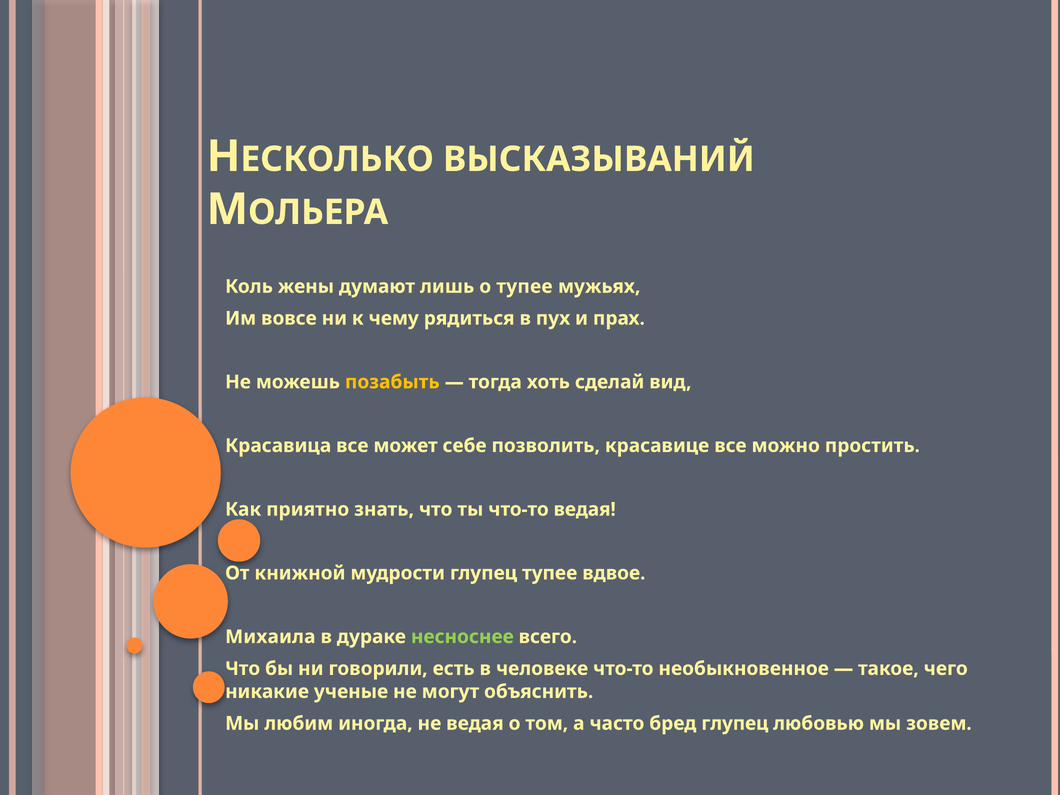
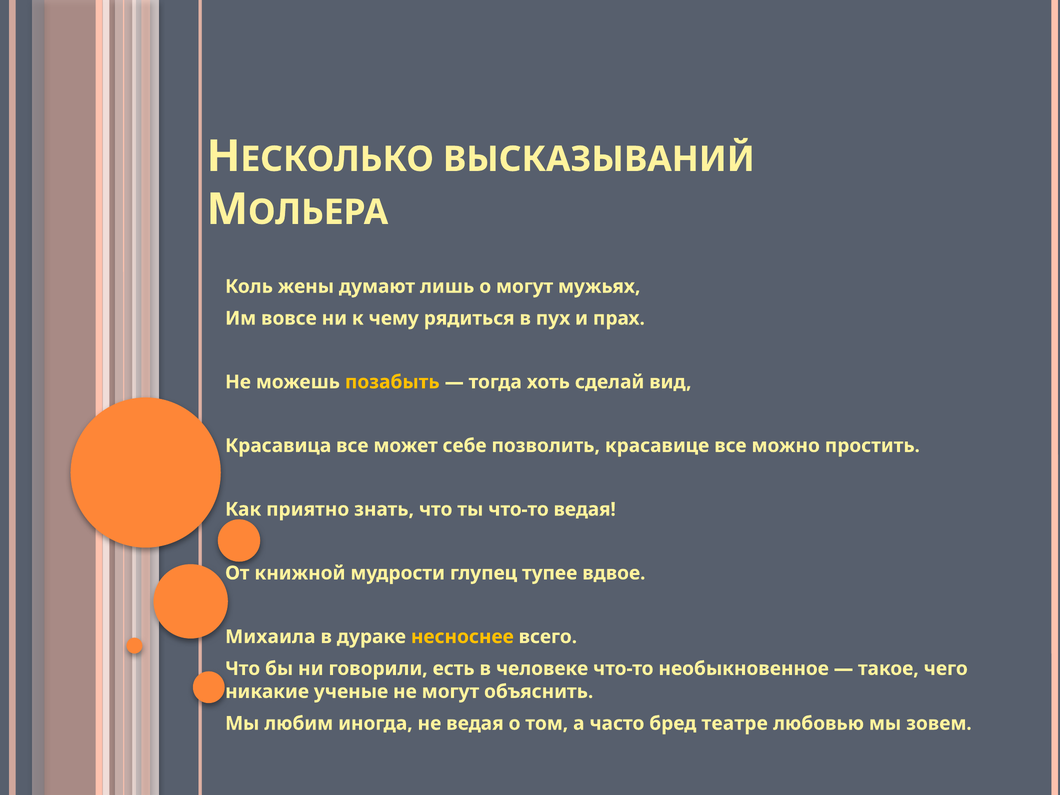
о тупее: тупее -> могут
несноснее colour: light green -> yellow
бред глупец: глупец -> театре
